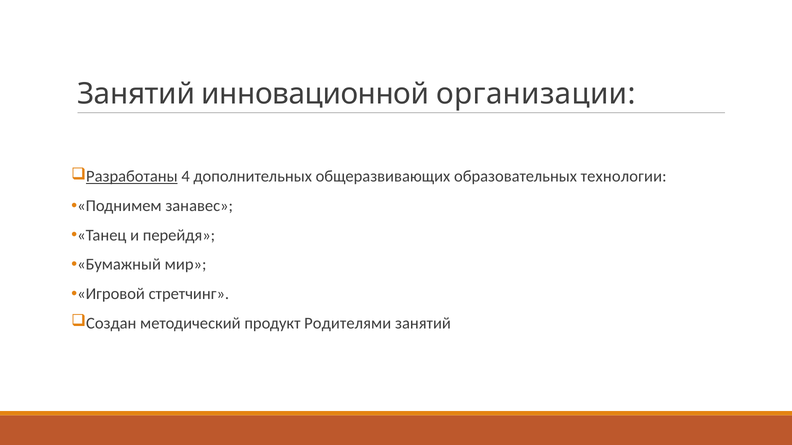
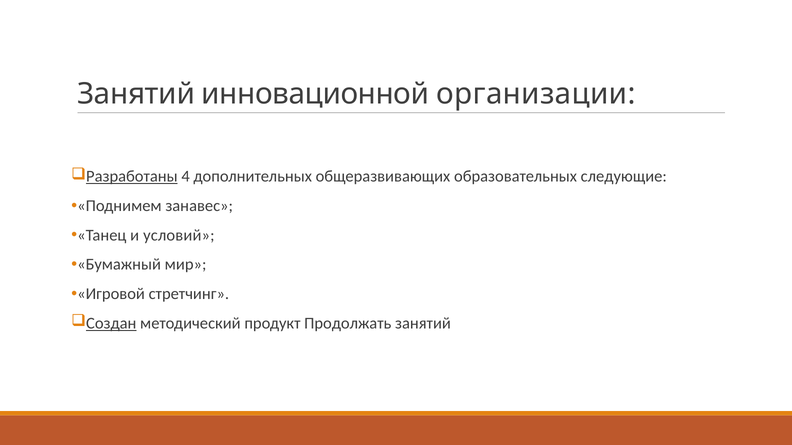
технологии: технологии -> следующие
перейдя: перейдя -> условий
Создан underline: none -> present
Родителями: Родителями -> Продолжать
